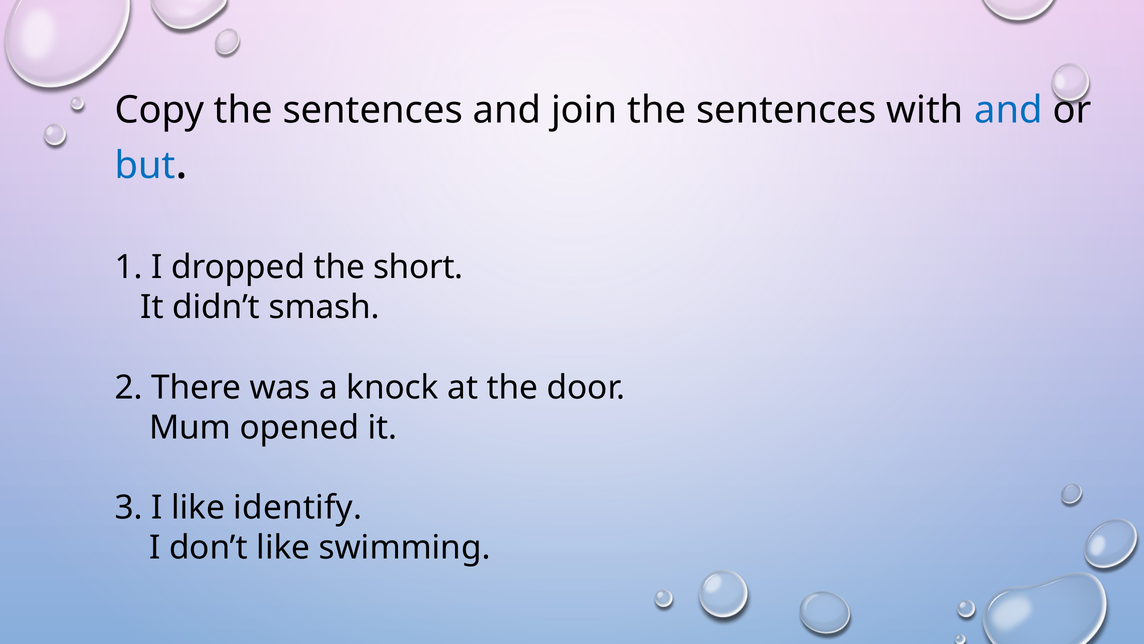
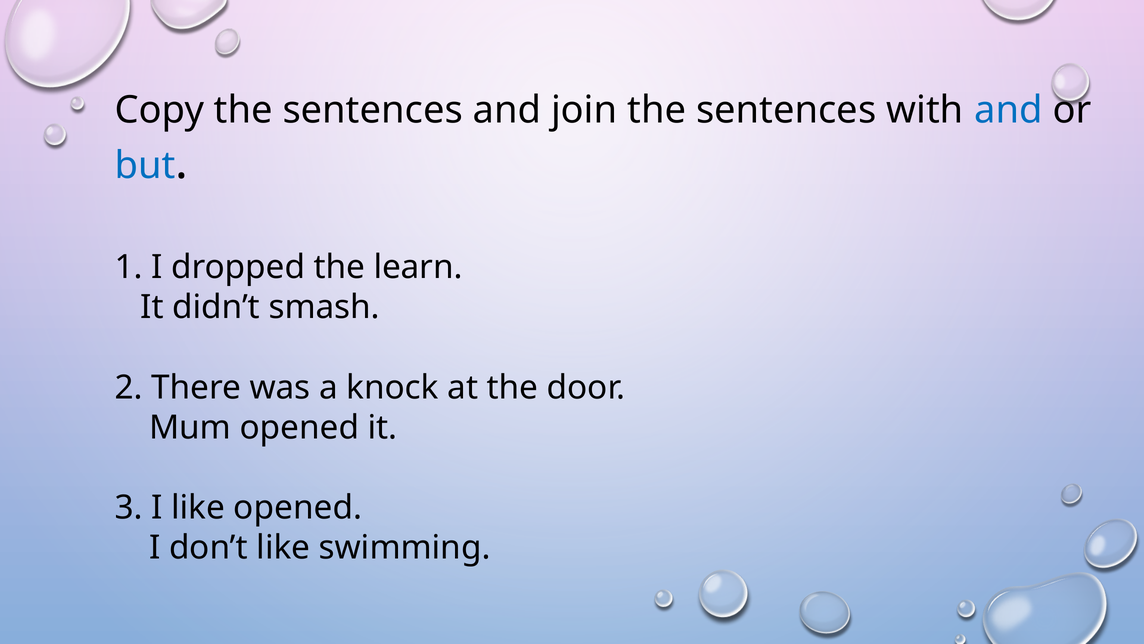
short: short -> learn
like identify: identify -> opened
